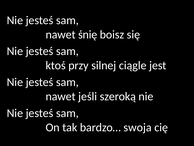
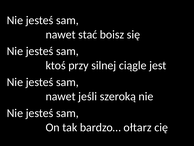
śnię: śnię -> stać
swoja: swoja -> ołtarz
